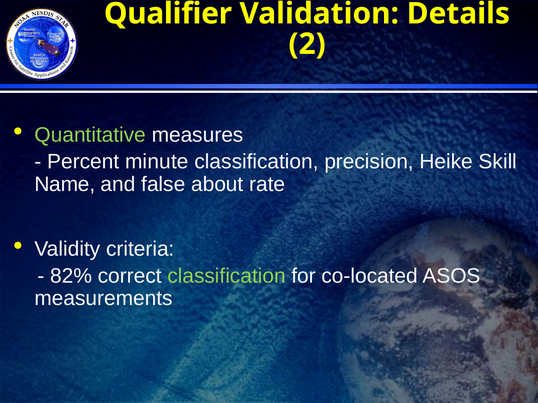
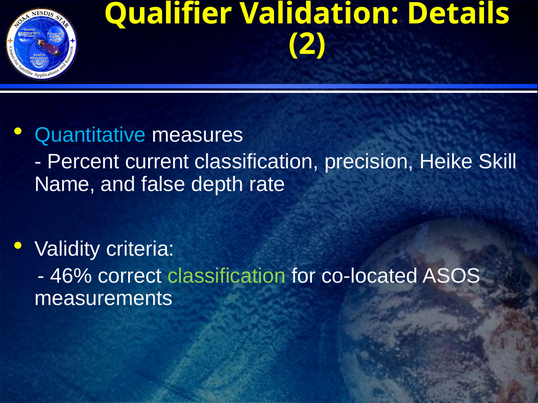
Quantitative colour: light green -> light blue
minute: minute -> current
about: about -> depth
82%: 82% -> 46%
